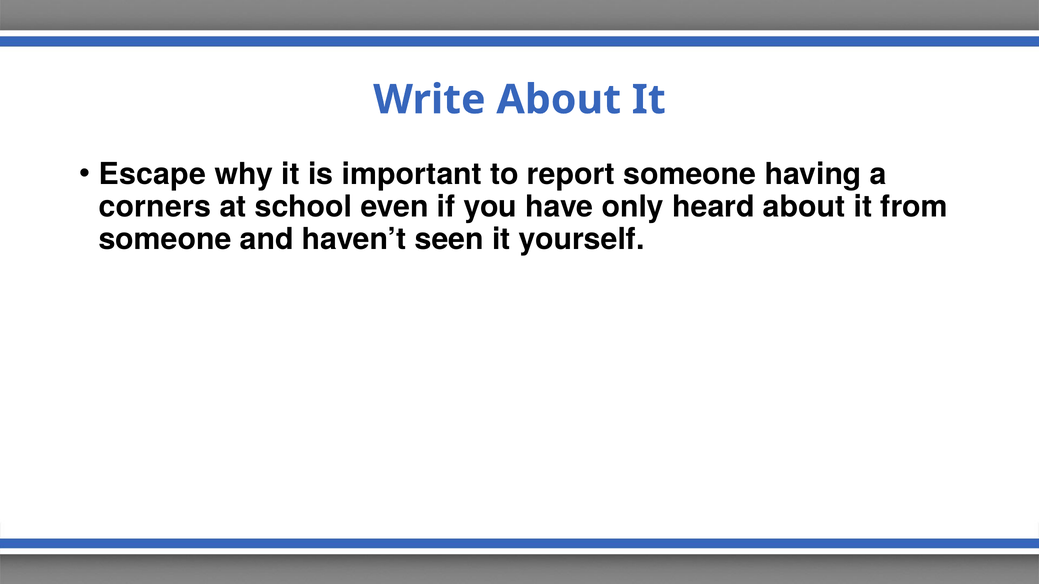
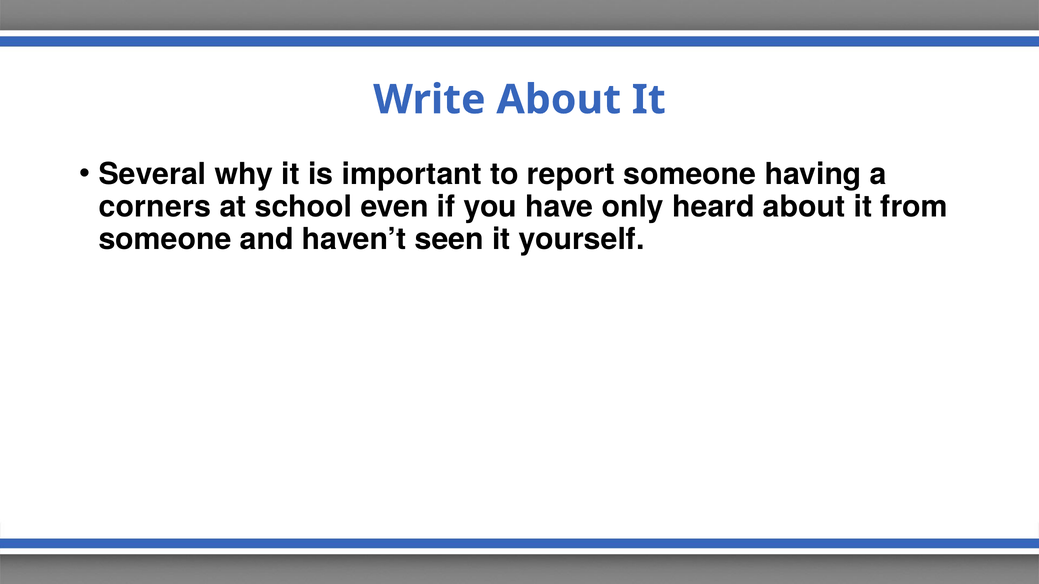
Escape: Escape -> Several
